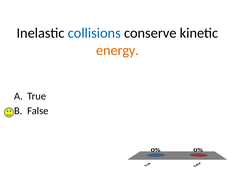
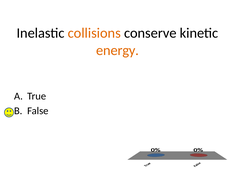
collisions colour: blue -> orange
